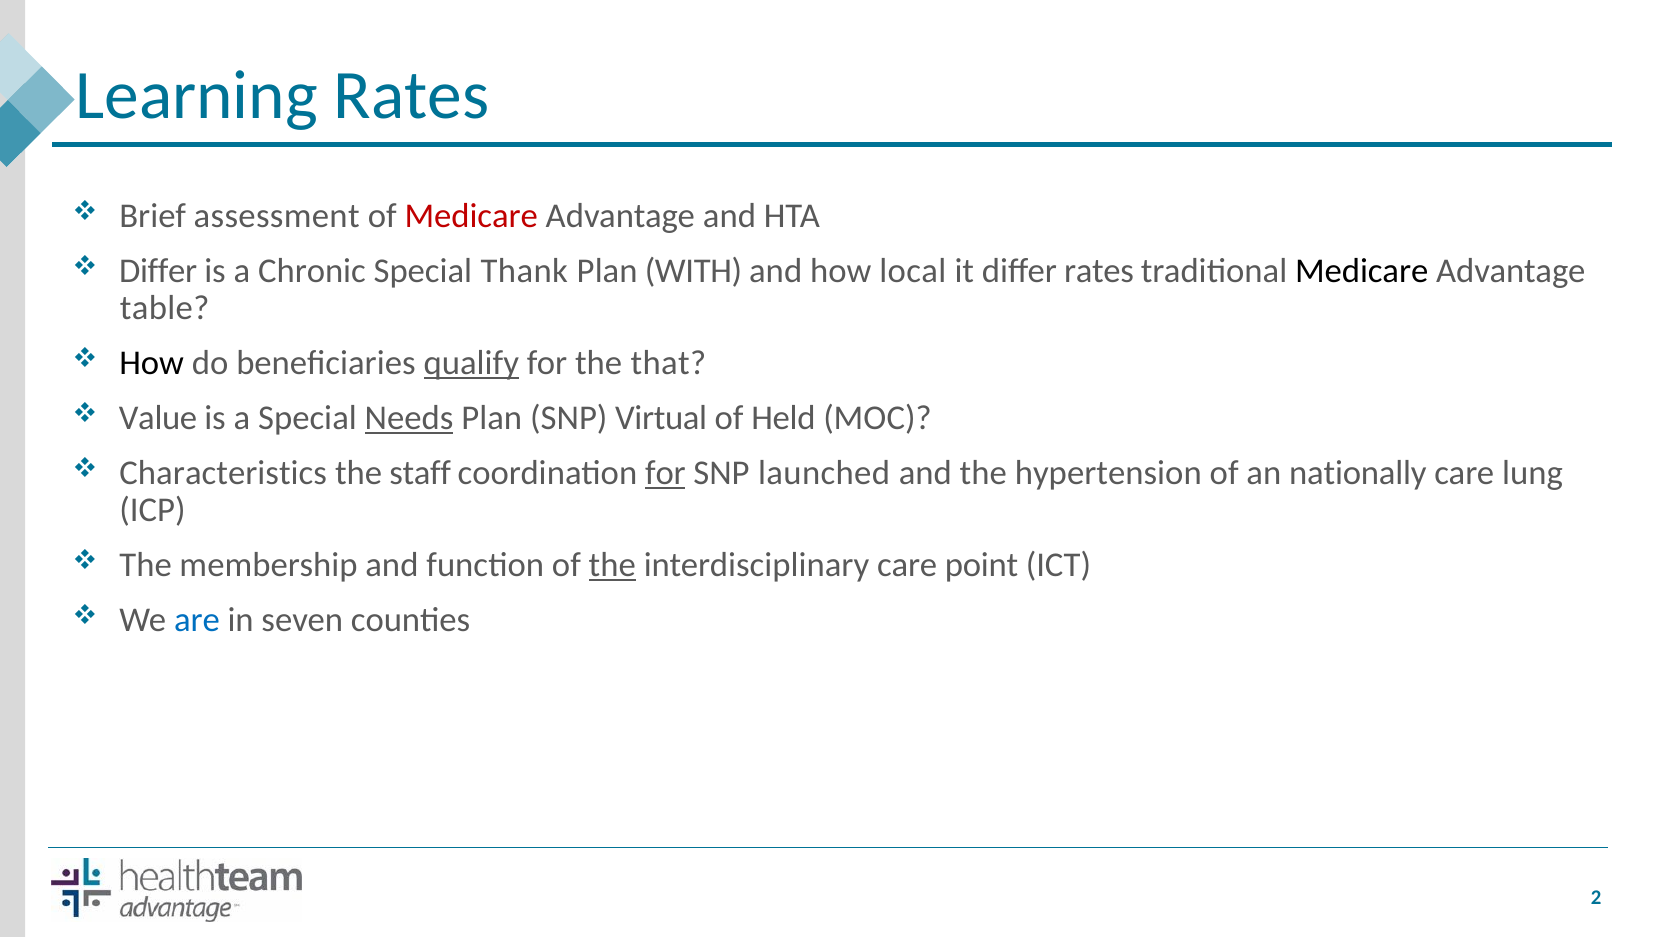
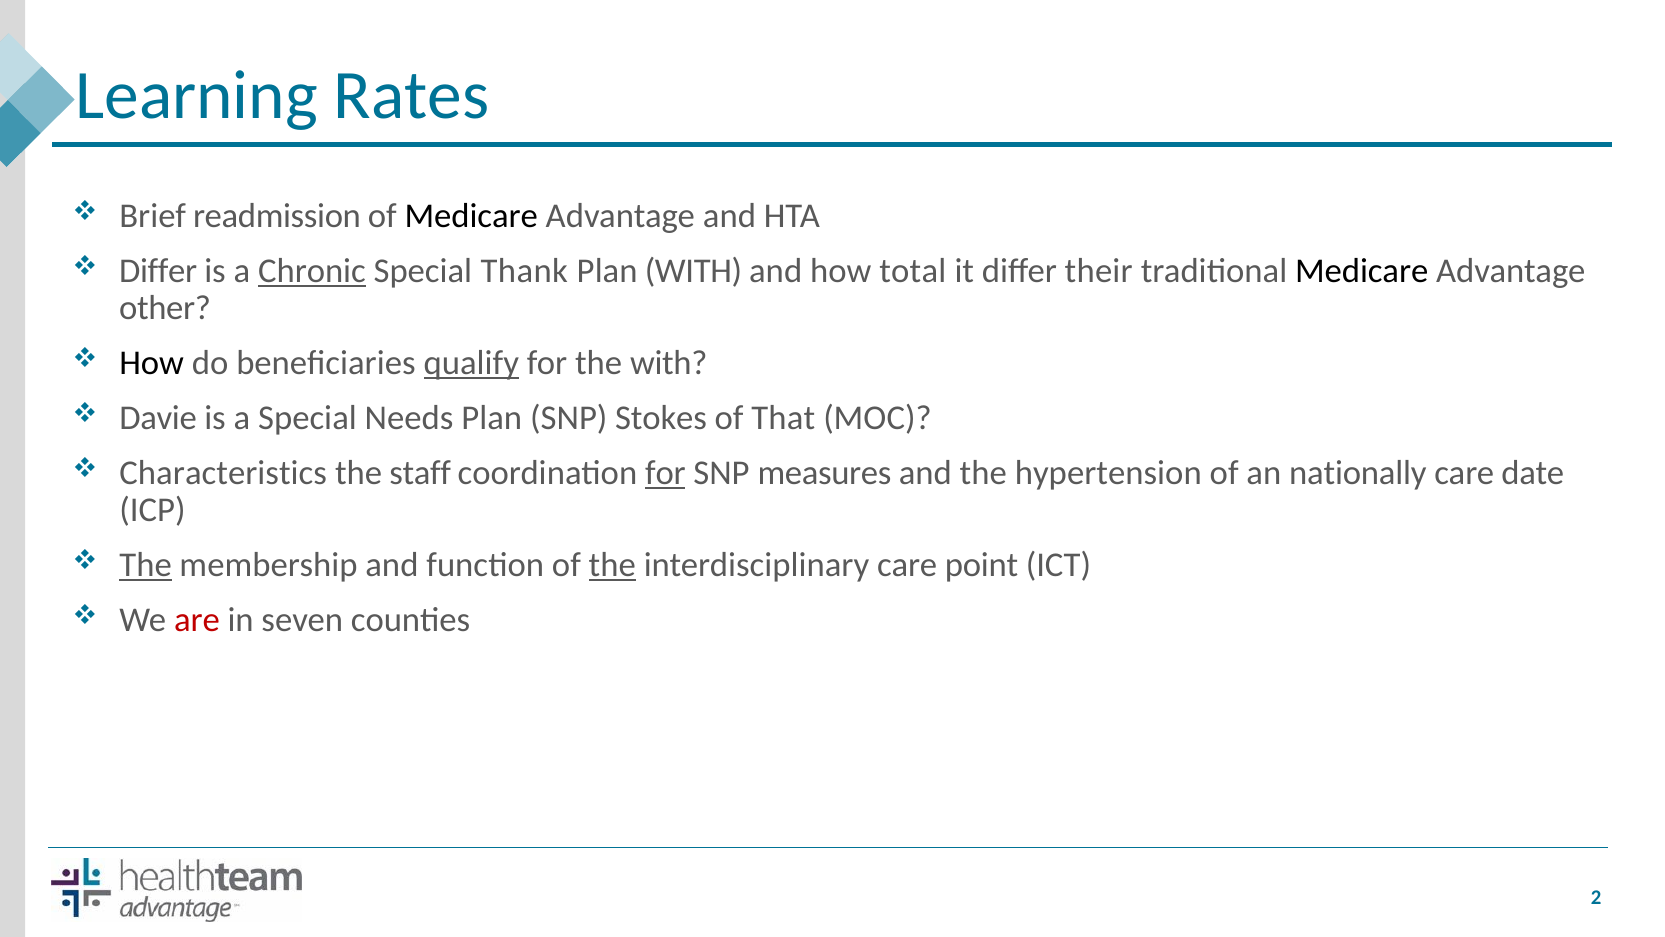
assessment: assessment -> readmission
Medicare at (471, 216) colour: red -> black
Chronic underline: none -> present
local: local -> total
differ rates: rates -> their
table: table -> other
the that: that -> with
Value: Value -> Davie
Needs underline: present -> none
Virtual: Virtual -> Stokes
Held: Held -> That
launched: launched -> measures
lung: lung -> date
The at (146, 565) underline: none -> present
are colour: blue -> red
